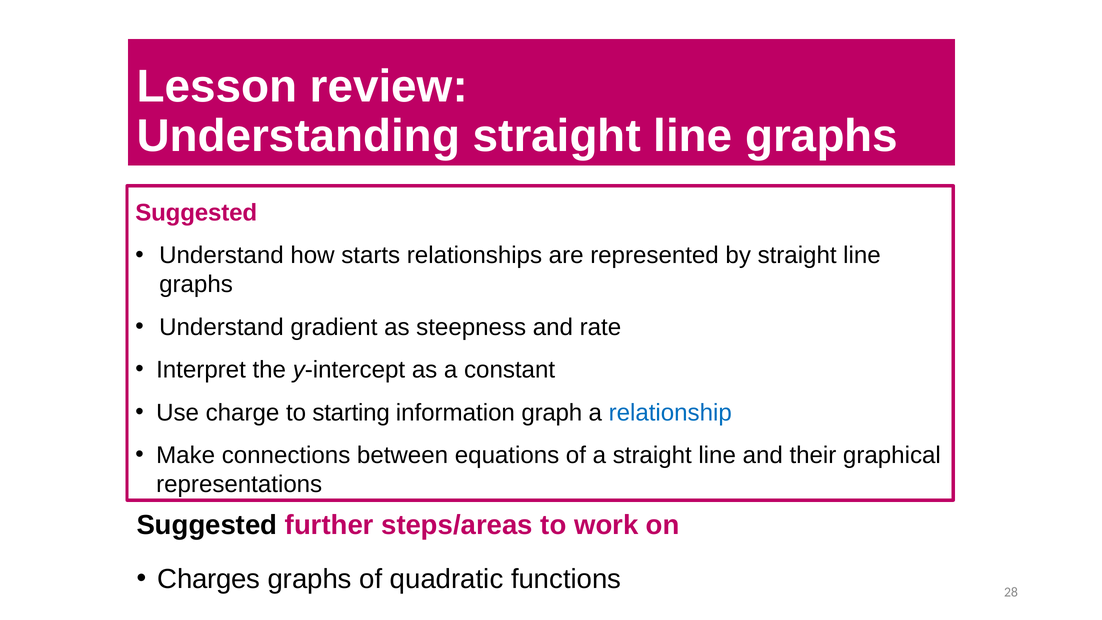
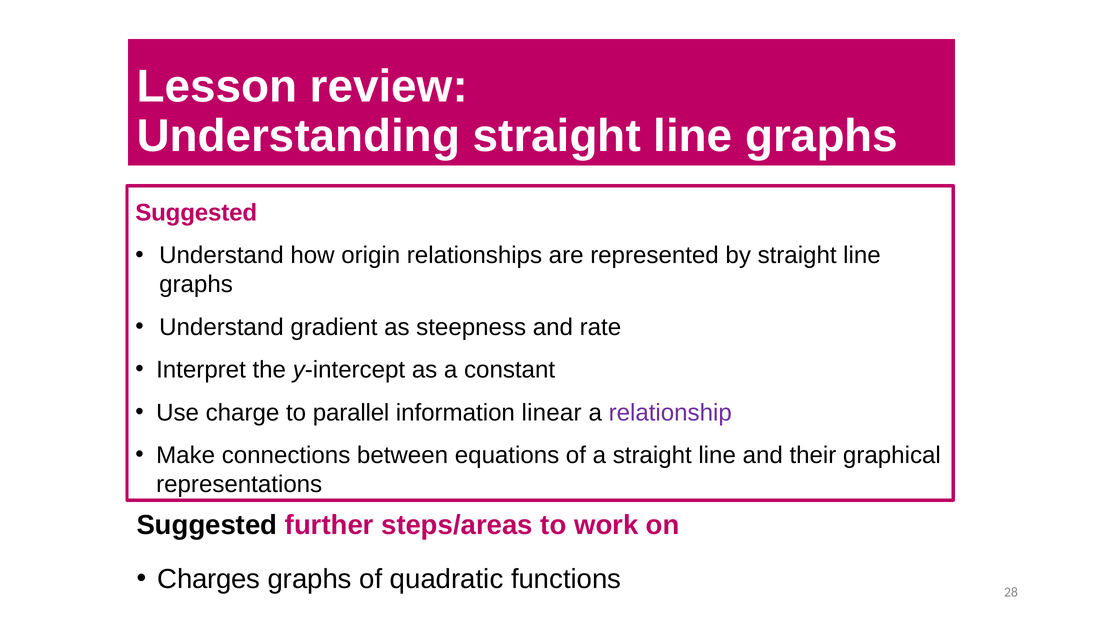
starts: starts -> origin
starting: starting -> parallel
graph: graph -> linear
relationship colour: blue -> purple
